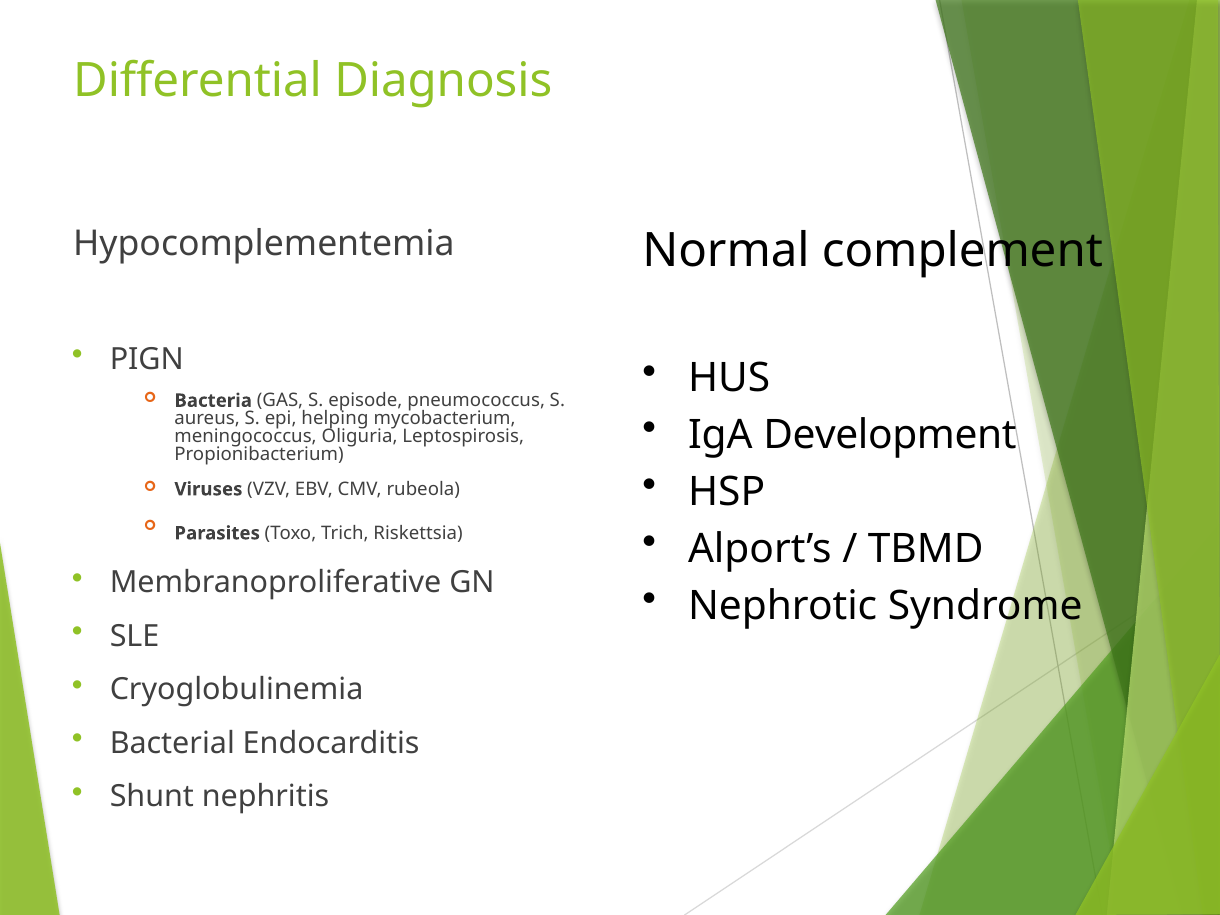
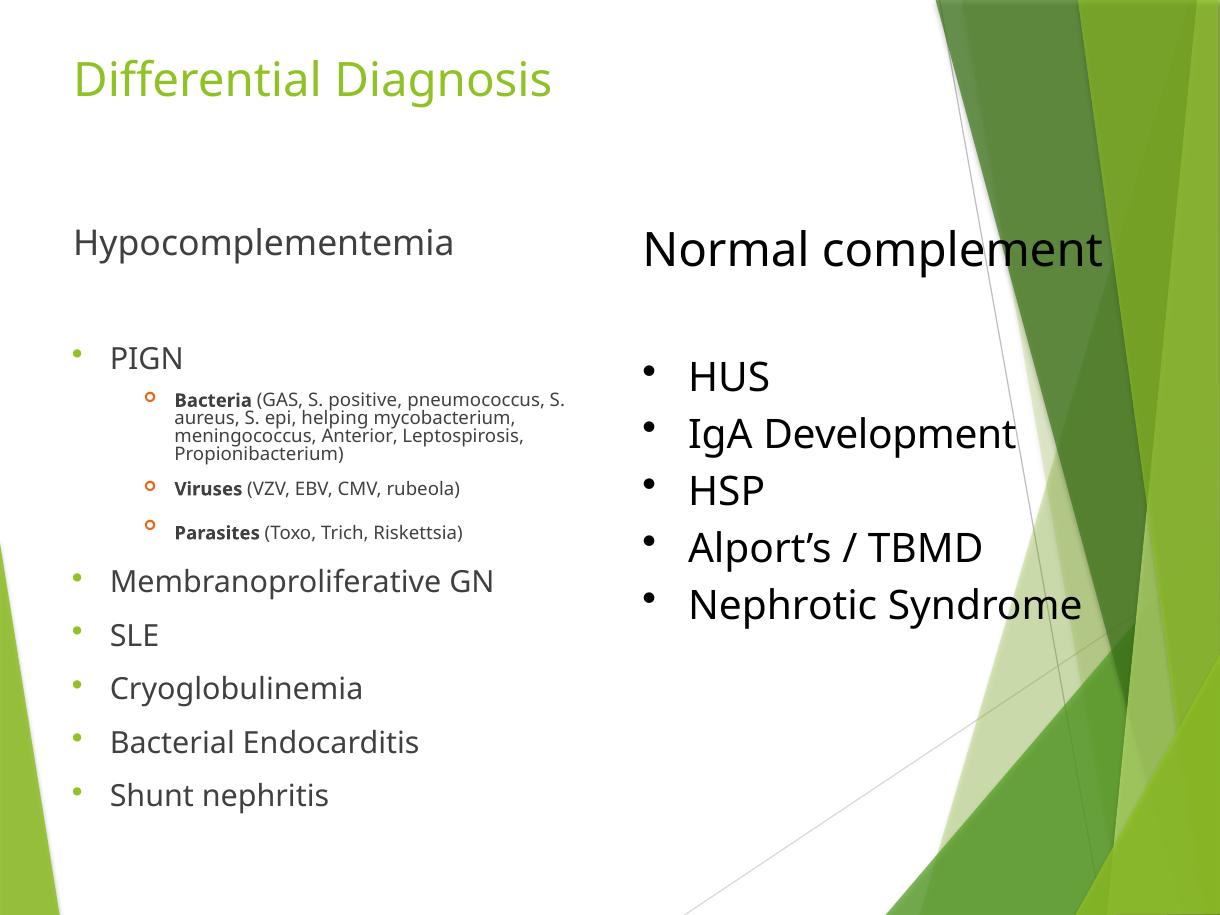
episode: episode -> positive
Oliguria: Oliguria -> Anterior
